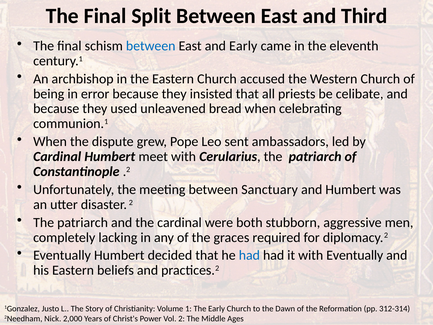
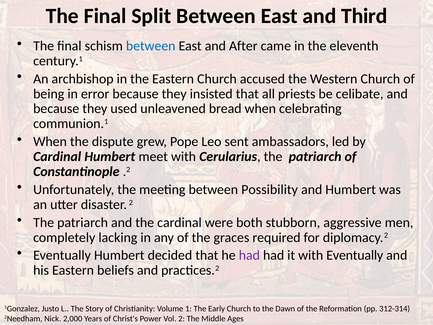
and Early: Early -> After
Sanctuary: Sanctuary -> Possibility
had at (249, 255) colour: blue -> purple
